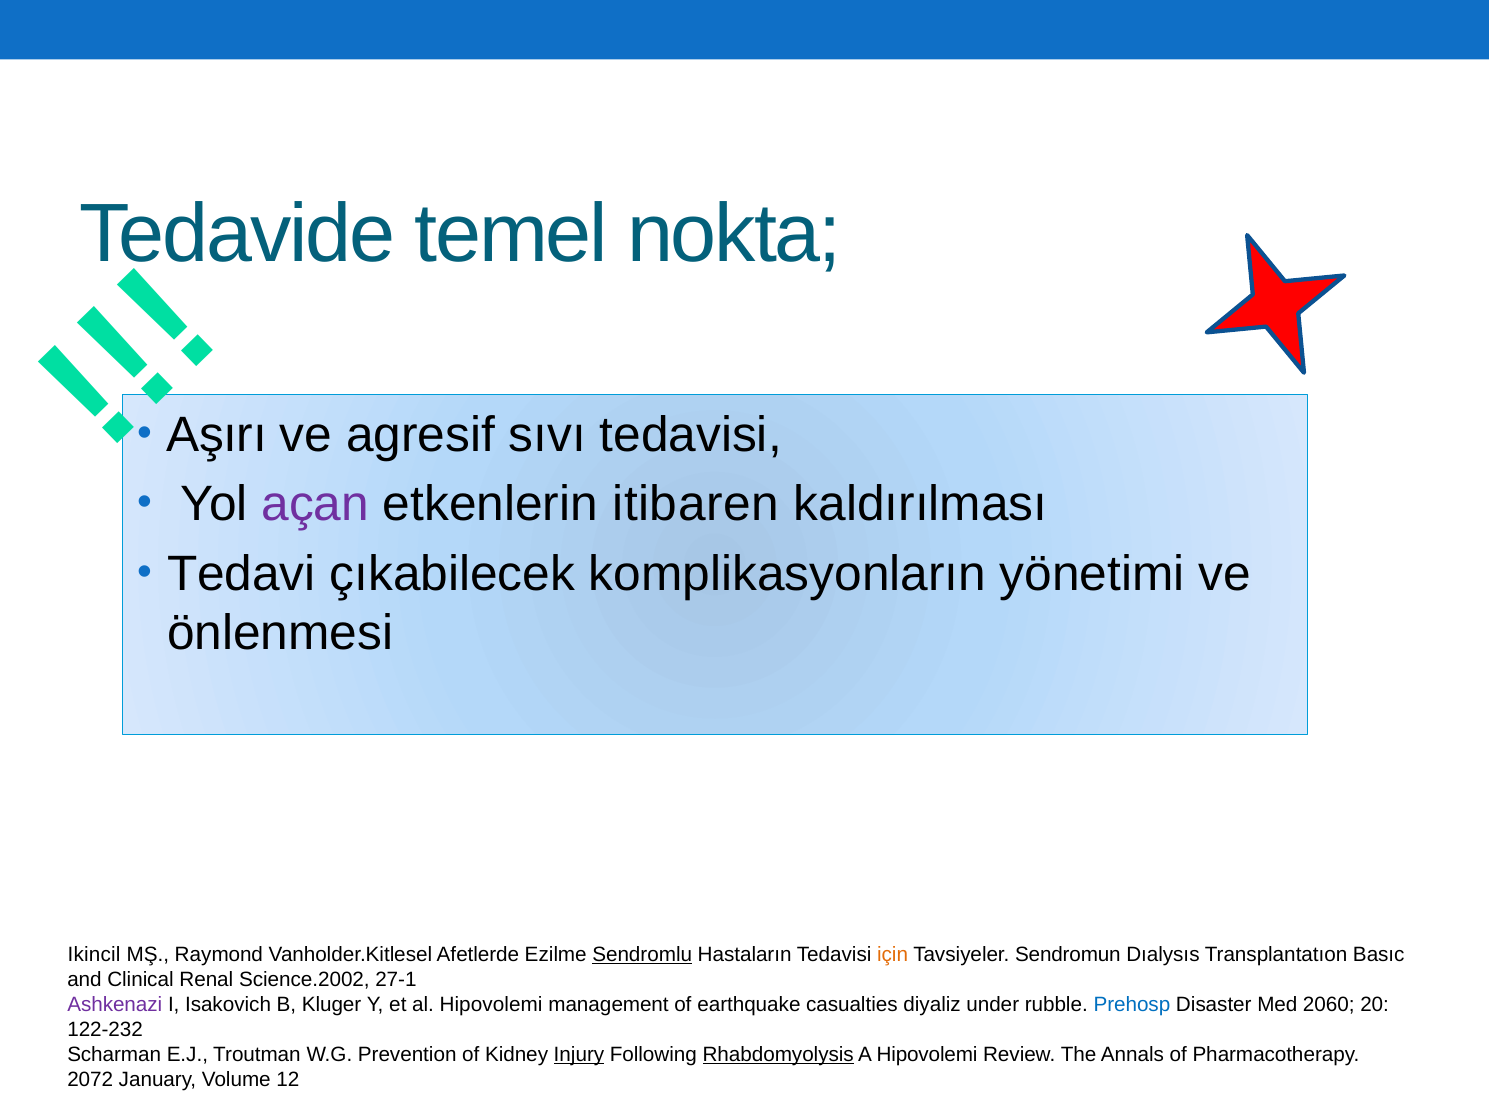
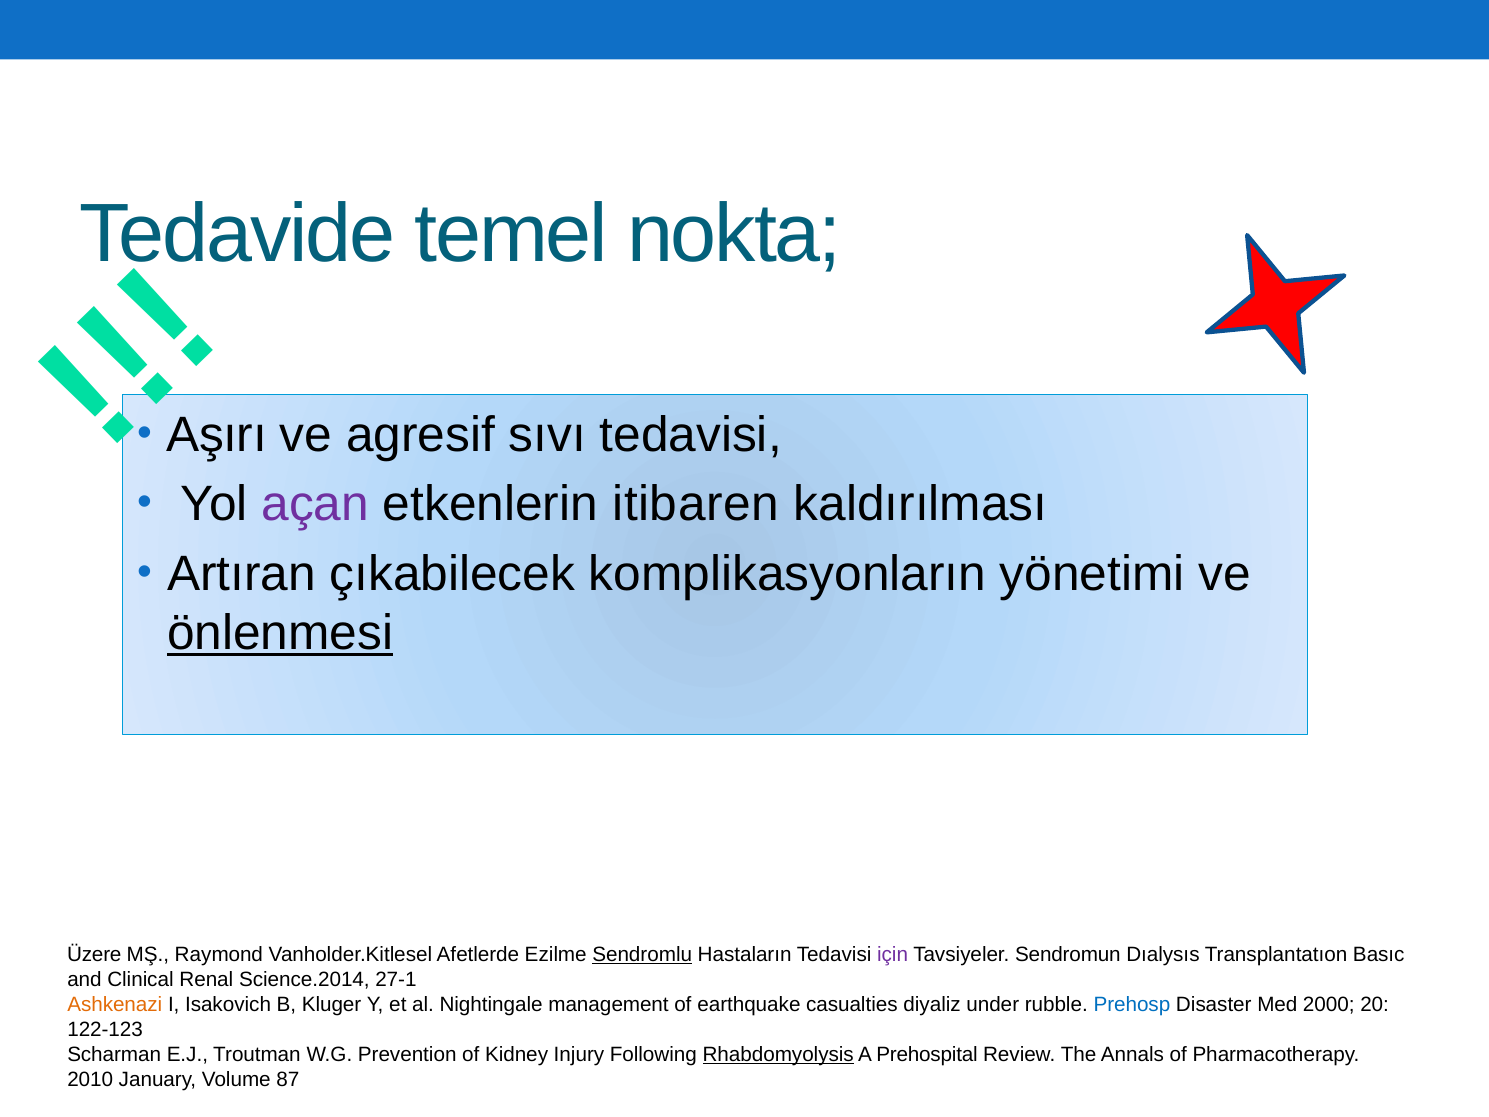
Tedavi: Tedavi -> Artıran
önlenmesi underline: none -> present
Ikincil: Ikincil -> Üzere
için colour: orange -> purple
Science.2002: Science.2002 -> Science.2014
Ashkenazi colour: purple -> orange
al Hipovolemi: Hipovolemi -> Nightingale
2060: 2060 -> 2000
122-232: 122-232 -> 122-123
Injury underline: present -> none
A Hipovolemi: Hipovolemi -> Prehospital
2072: 2072 -> 2010
12: 12 -> 87
